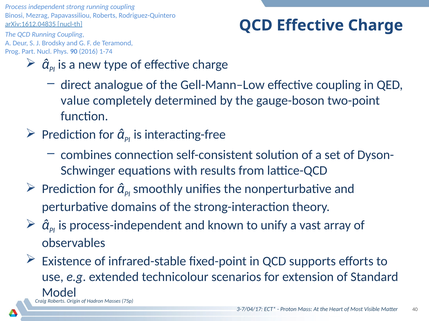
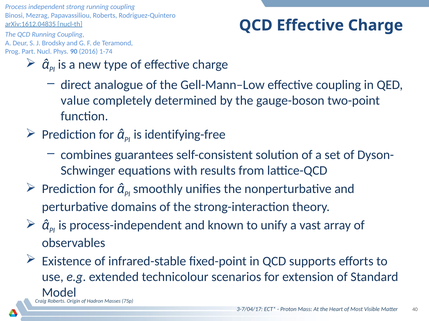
interacting-free: interacting-free -> identifying-free
connection: connection -> guarantees
